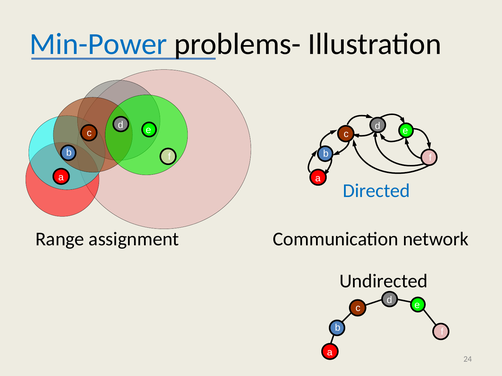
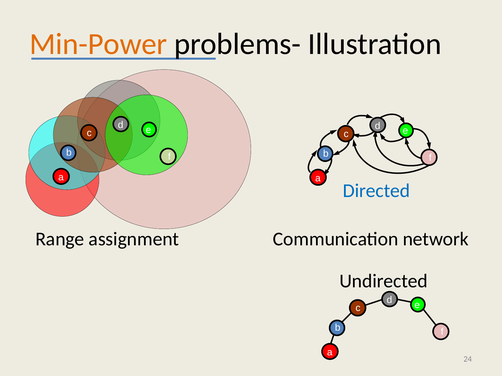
Min-Power colour: blue -> orange
